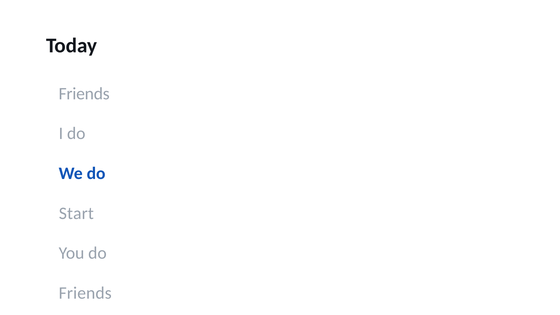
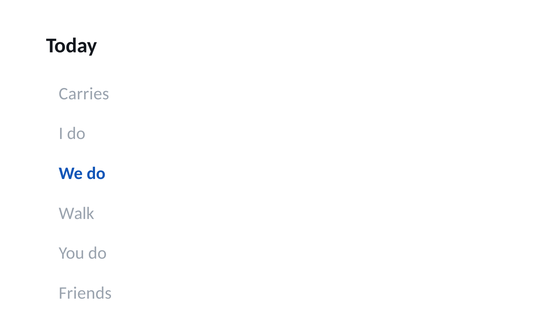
Friends at (84, 94): Friends -> Carries
Start: Start -> Walk
